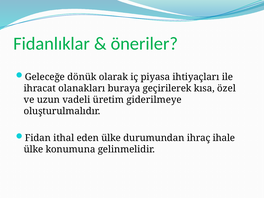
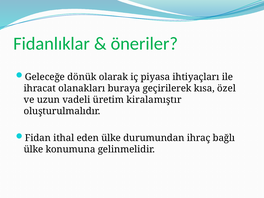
giderilmeye: giderilmeye -> kiralamıştır
ihale: ihale -> bağlı
